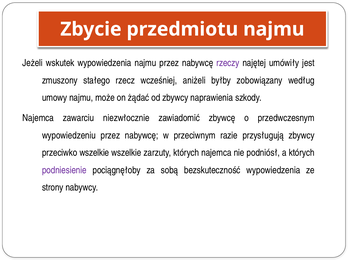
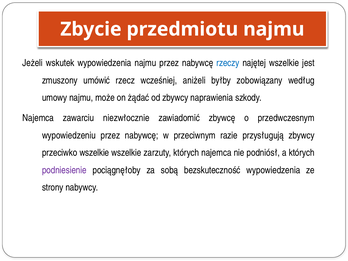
rzeczy colour: purple -> blue
najętej umówiły: umówiły -> wszelkie
stałego: stałego -> umówić
